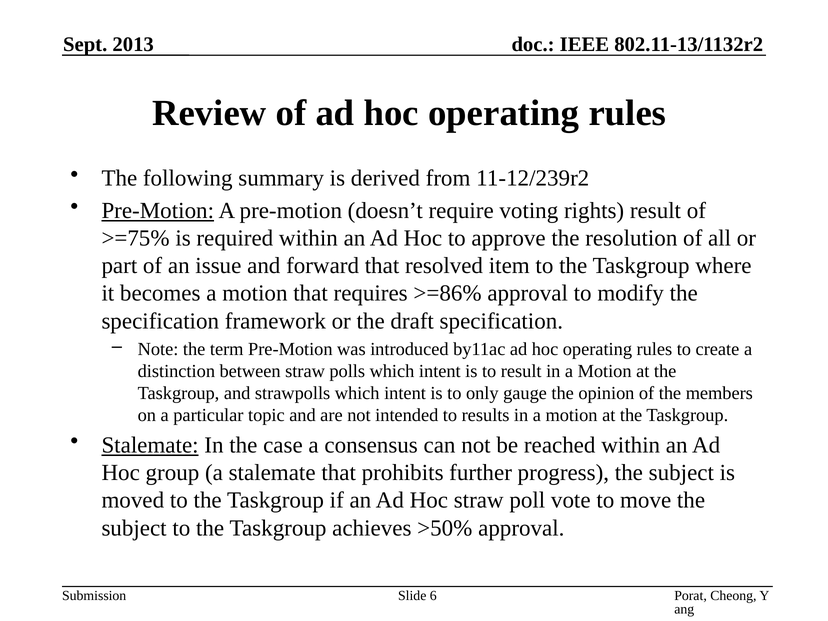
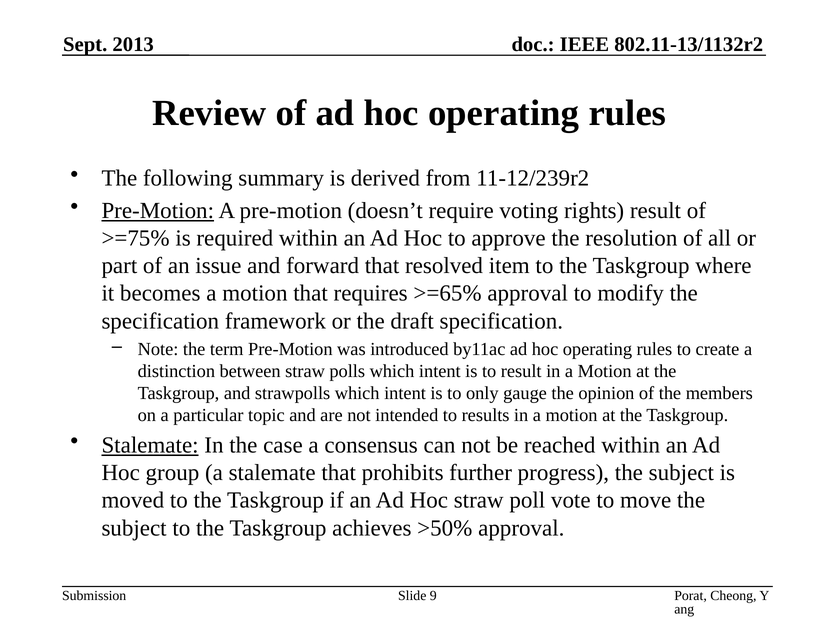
>=86%: >=86% -> >=65%
6: 6 -> 9
